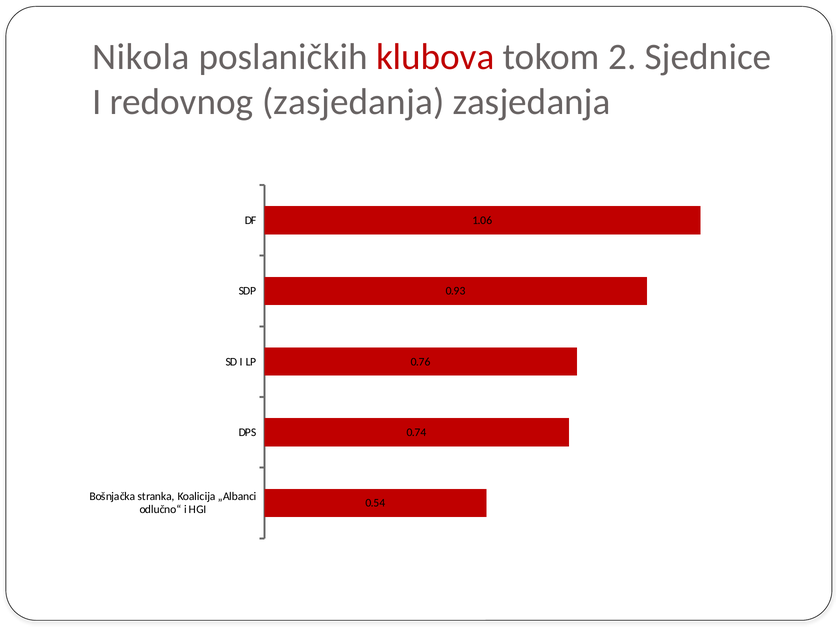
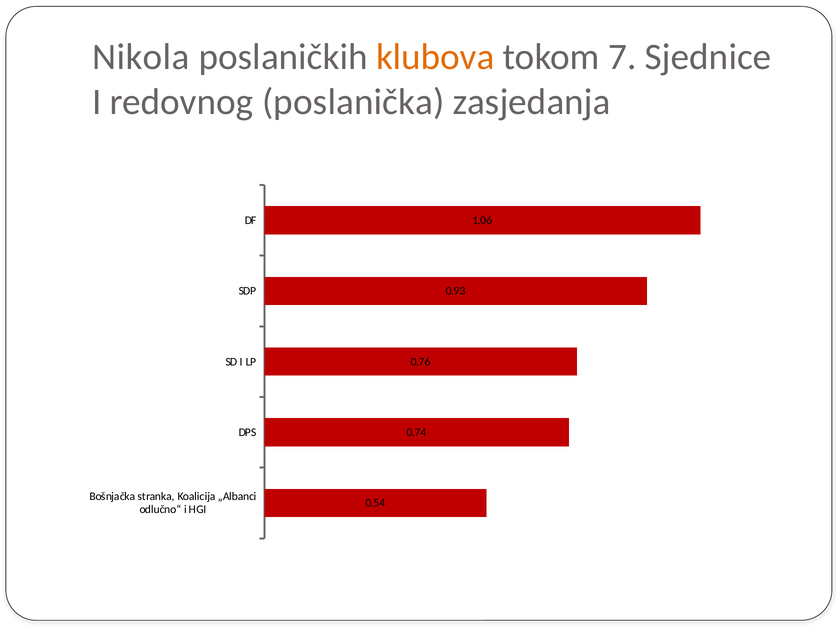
klubova colour: red -> orange
2: 2 -> 7
redovnog zasjedanja: zasjedanja -> poslanička
